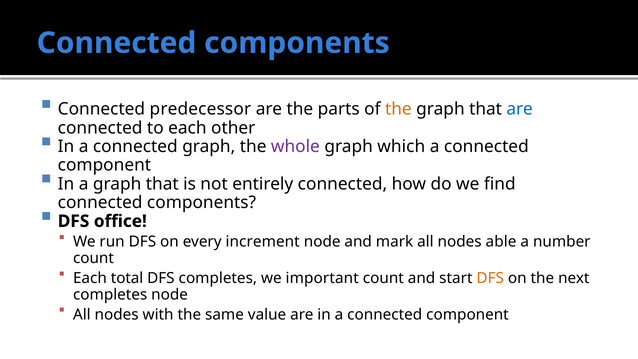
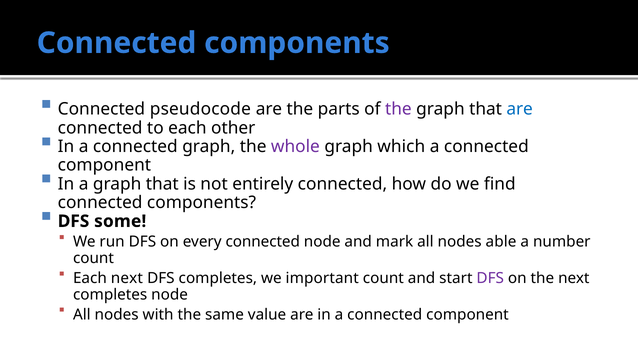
predecessor: predecessor -> pseudocode
the at (398, 109) colour: orange -> purple
office: office -> some
every increment: increment -> connected
Each total: total -> next
DFS at (490, 278) colour: orange -> purple
